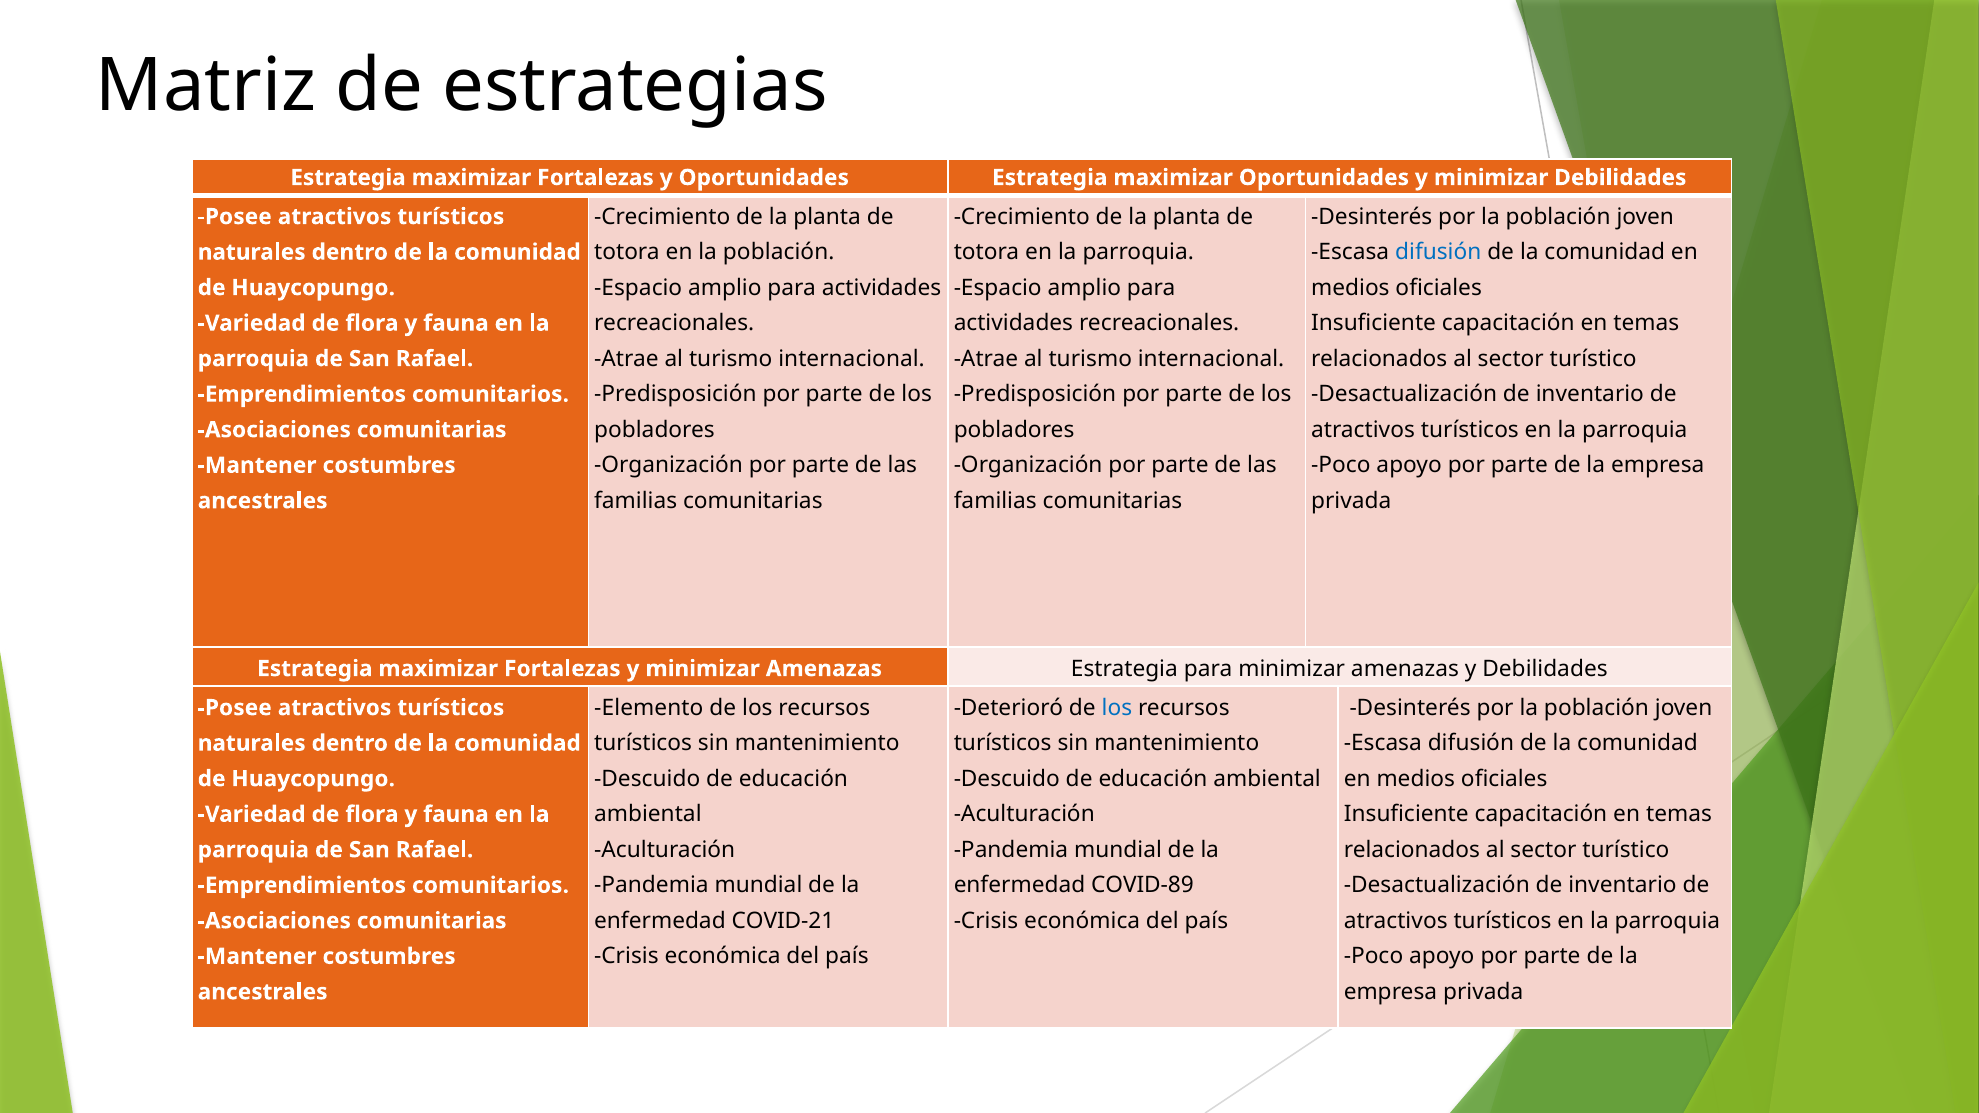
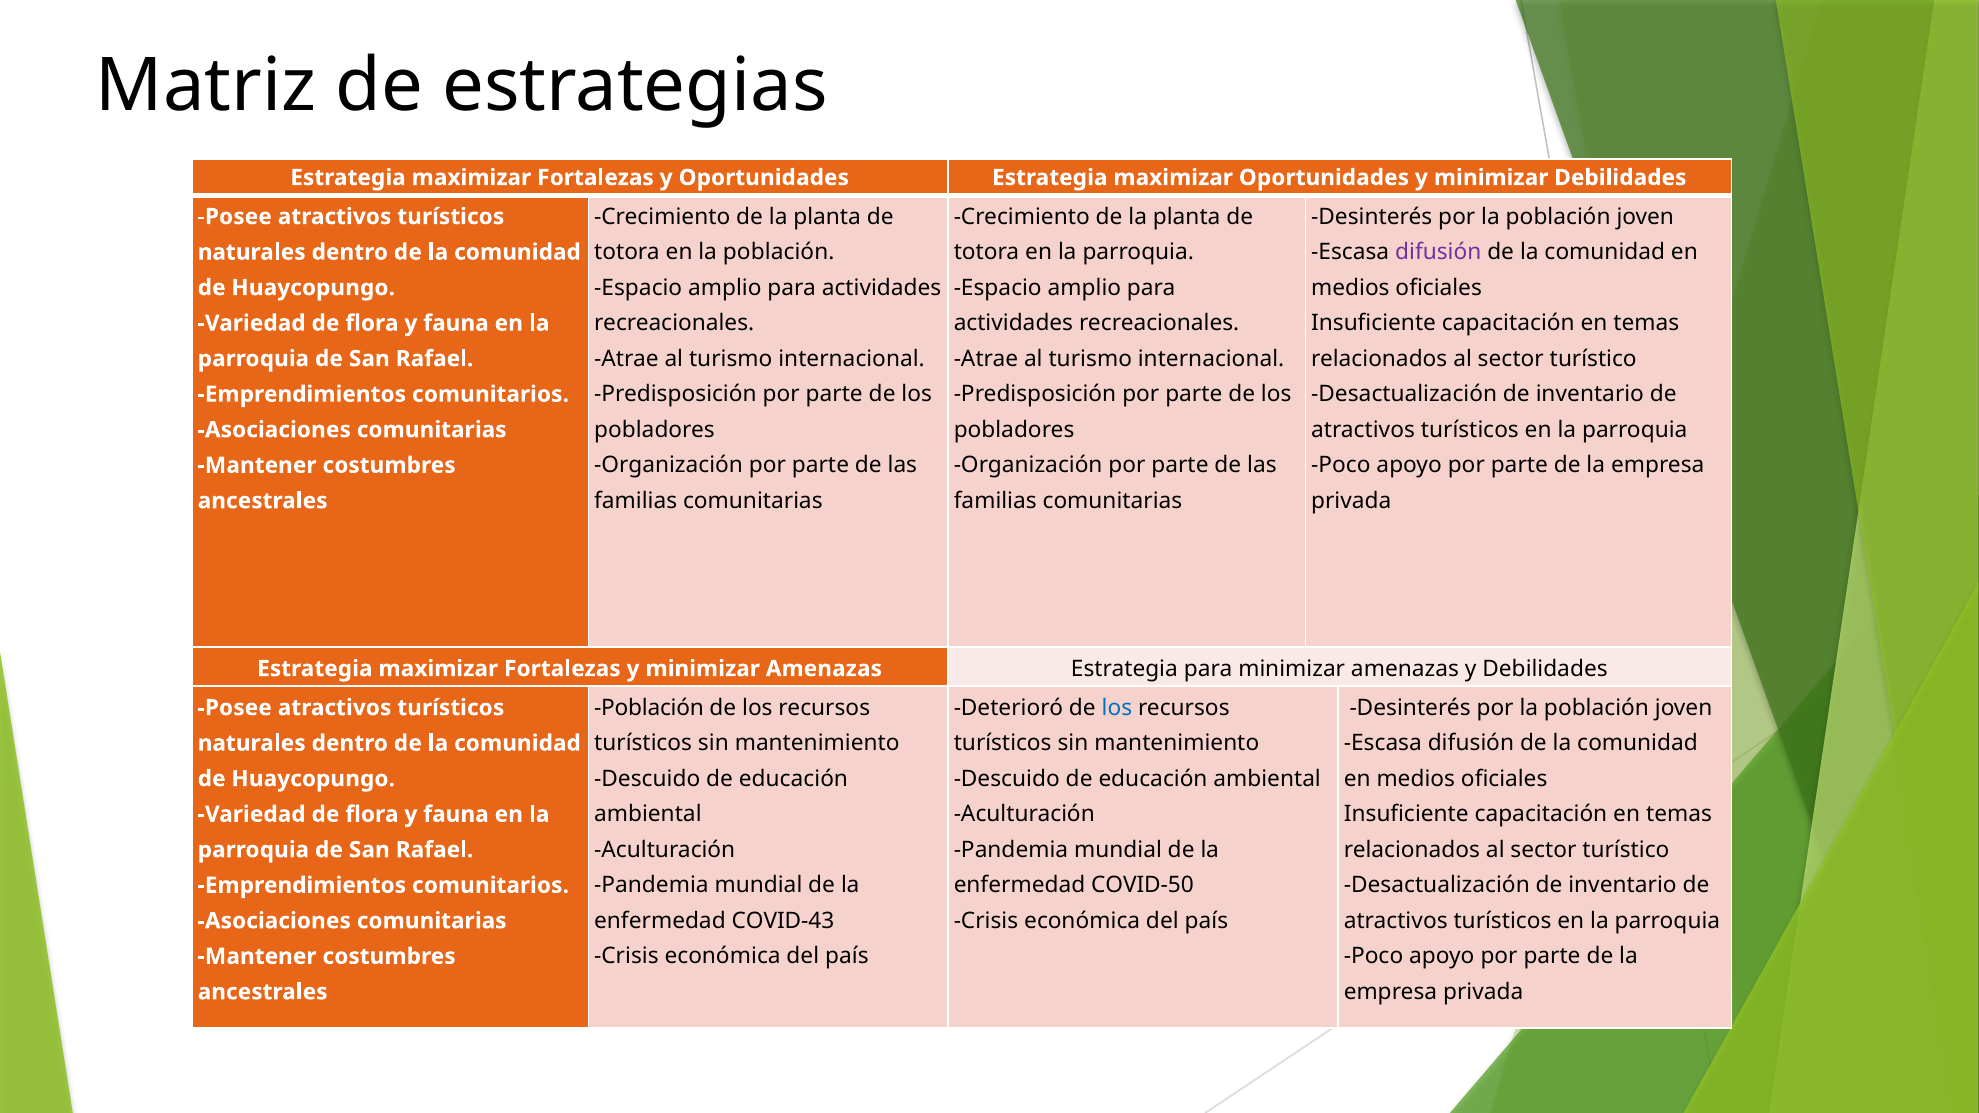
difusión at (1438, 252) colour: blue -> purple
Elemento at (649, 708): Elemento -> Población
COVID-89: COVID-89 -> COVID-50
COVID-21: COVID-21 -> COVID-43
